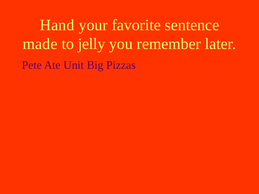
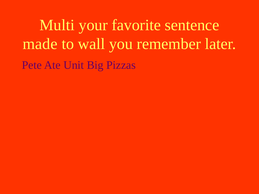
Hand: Hand -> Multi
jelly: jelly -> wall
